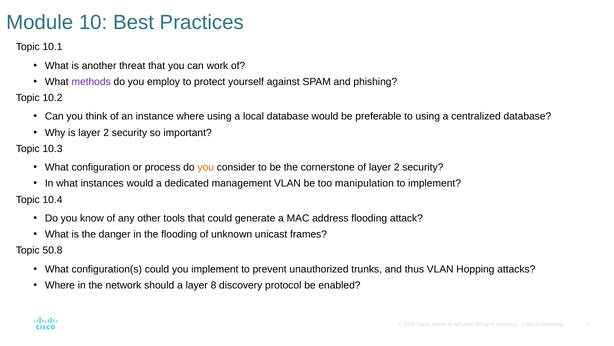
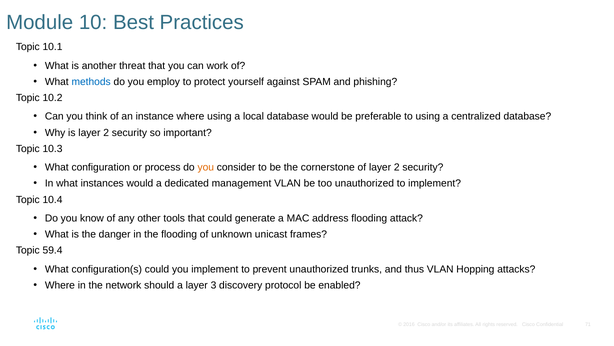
methods colour: purple -> blue
too manipulation: manipulation -> unauthorized
50.8: 50.8 -> 59.4
8: 8 -> 3
